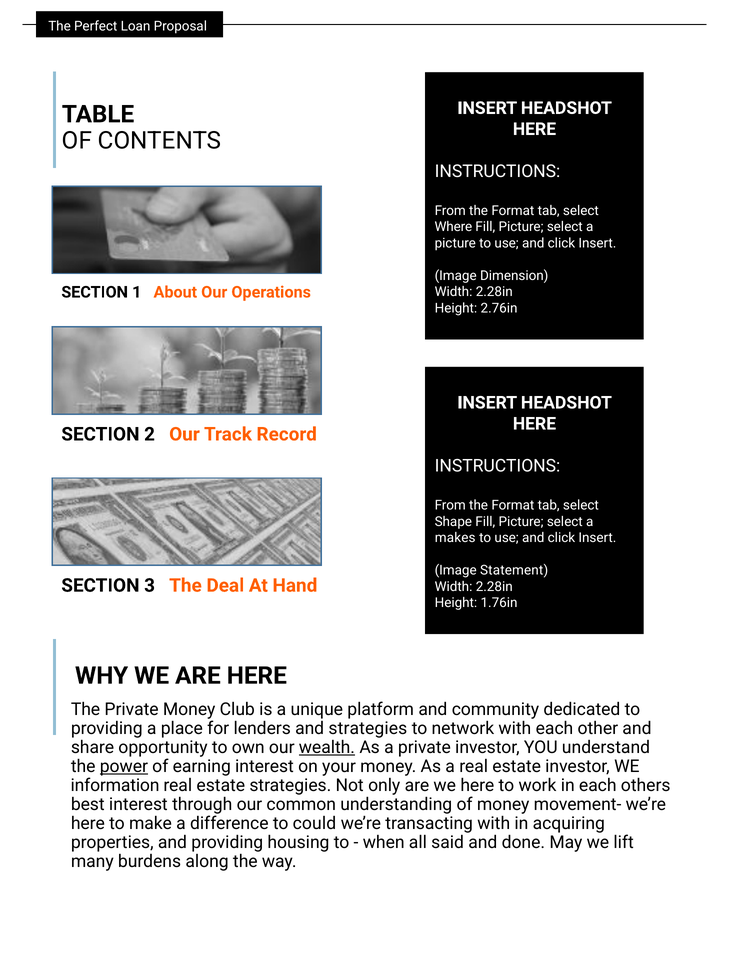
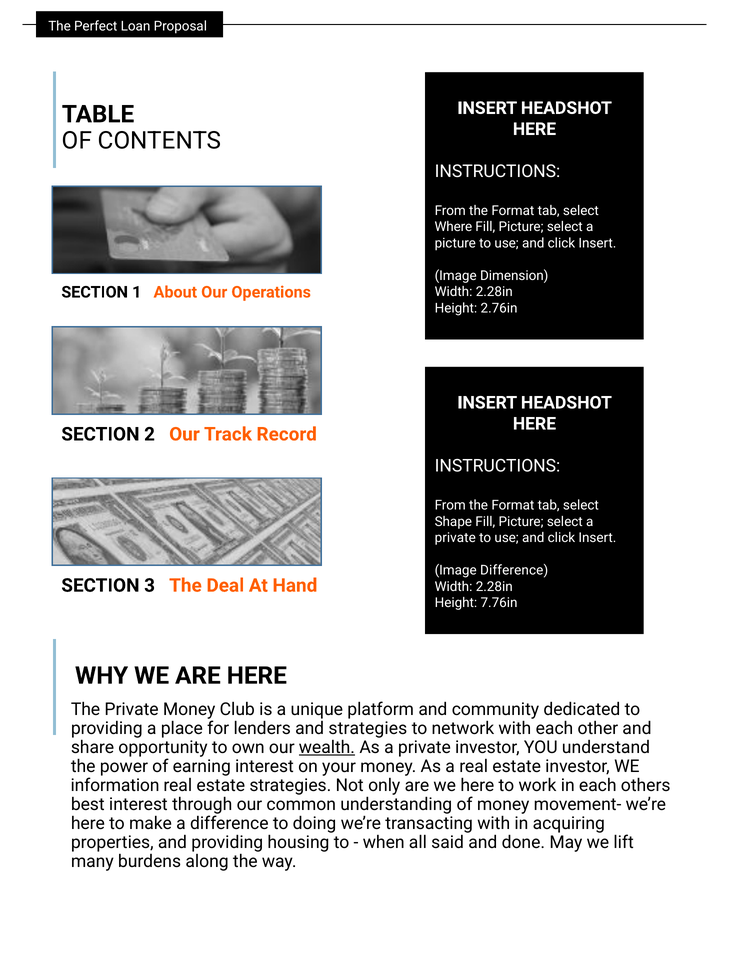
makes at (455, 538): makes -> private
Image Statement: Statement -> Difference
1.76in: 1.76in -> 7.76in
power underline: present -> none
could: could -> doing
